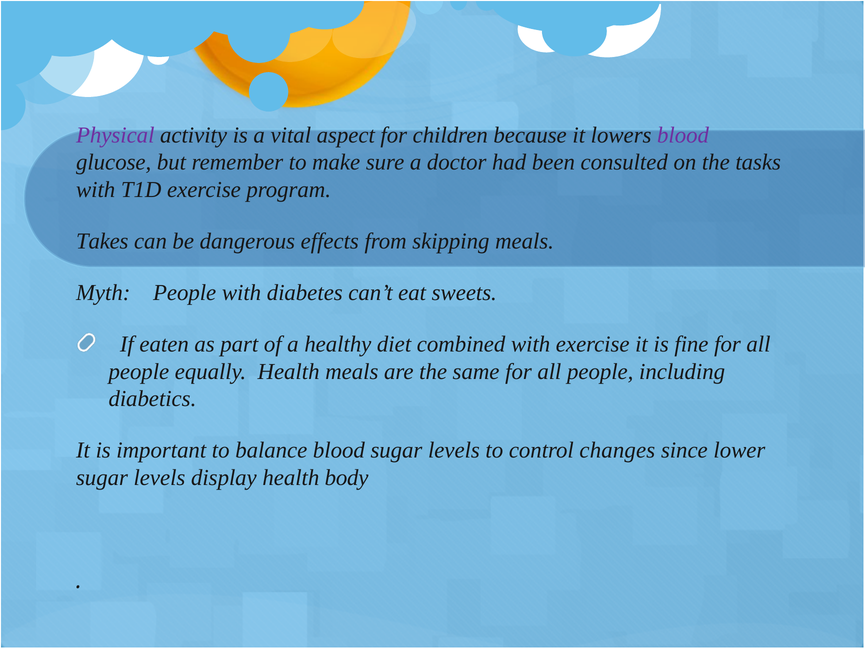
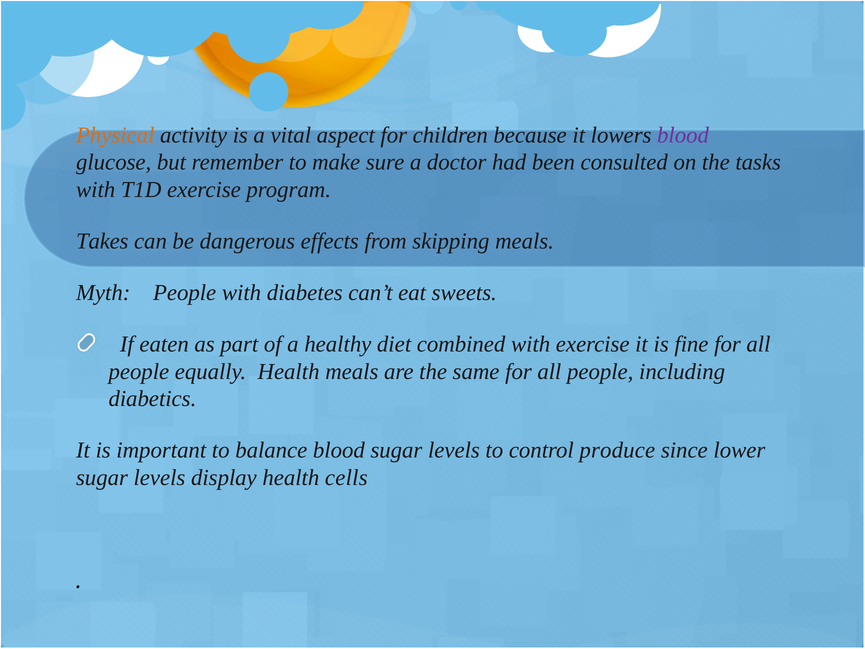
Physical colour: purple -> orange
changes: changes -> produce
body: body -> cells
